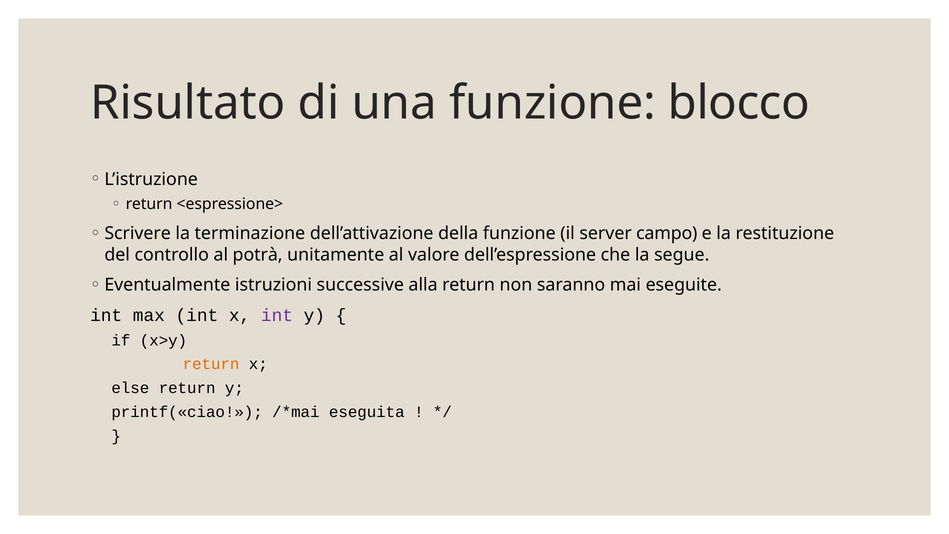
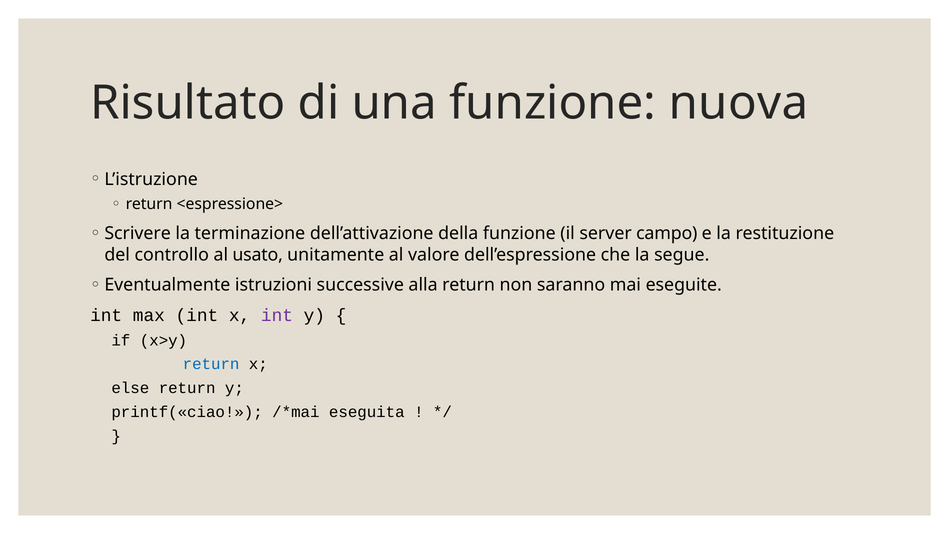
blocco: blocco -> nuova
potrà: potrà -> usato
return at (211, 364) colour: orange -> blue
